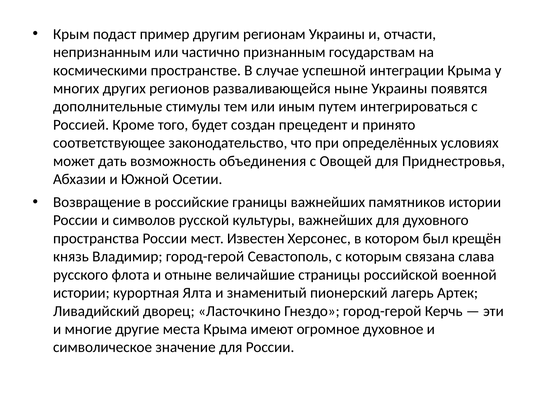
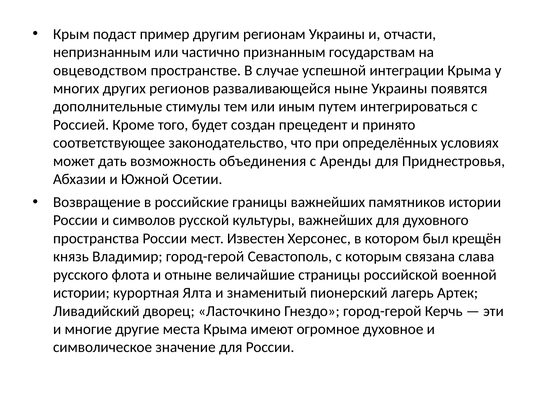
космическими: космическими -> овцеводством
Овощей: Овощей -> Аренды
